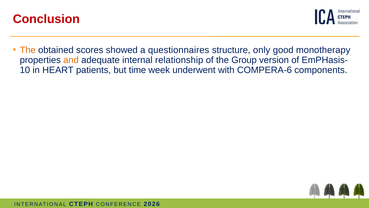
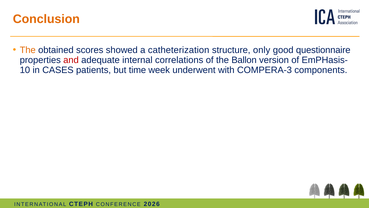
Conclusion colour: red -> orange
questionnaires: questionnaires -> catheterization
monotherapy: monotherapy -> questionnaire
and colour: orange -> red
relationship: relationship -> correlations
Group: Group -> Ballon
HEART: HEART -> CASES
COMPERA-6: COMPERA-6 -> COMPERA-3
